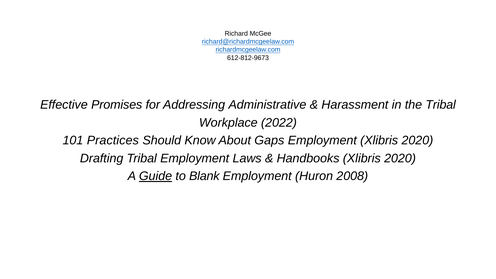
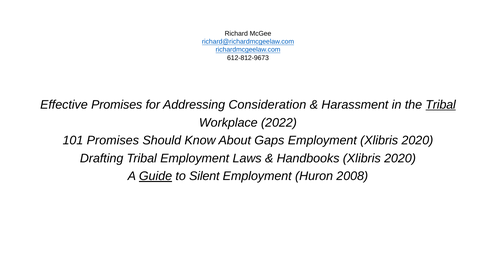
Administrative: Administrative -> Consideration
Tribal at (441, 105) underline: none -> present
101 Practices: Practices -> Promises
Blank: Blank -> Silent
